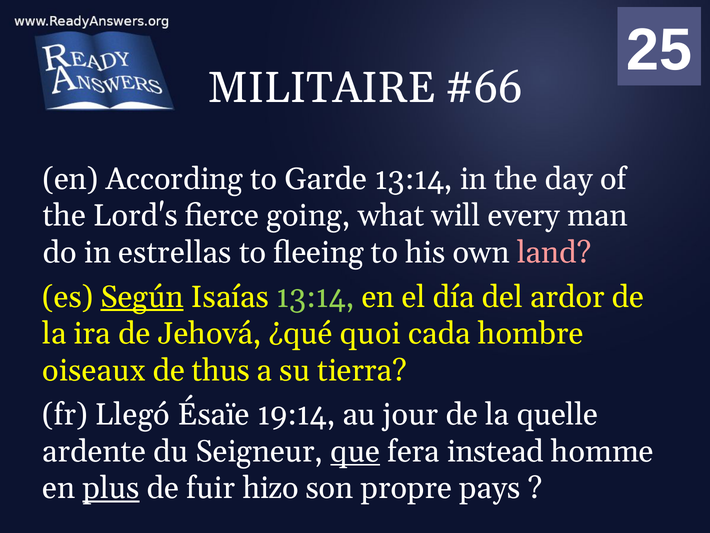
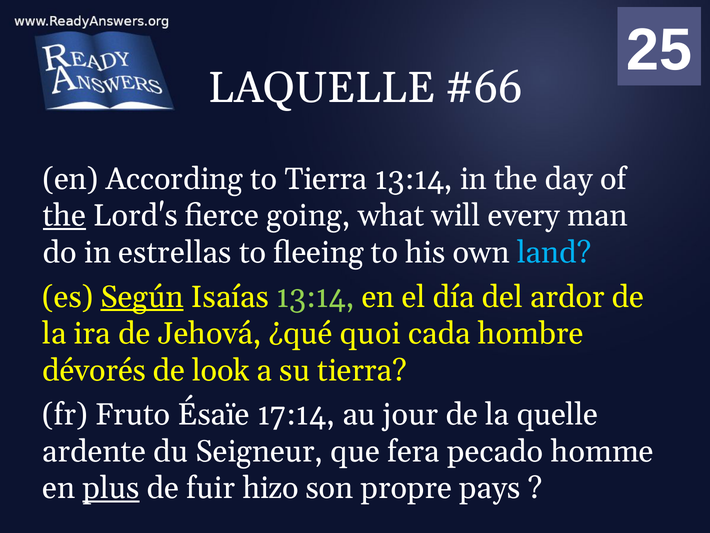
MILITAIRE: MILITAIRE -> LAQUELLE
to Garde: Garde -> Tierra
the at (64, 216) underline: none -> present
land colour: pink -> light blue
oiseaux: oiseaux -> dévorés
thus: thus -> look
Llegó: Llegó -> Fruto
19:14: 19:14 -> 17:14
que underline: present -> none
instead: instead -> pecado
